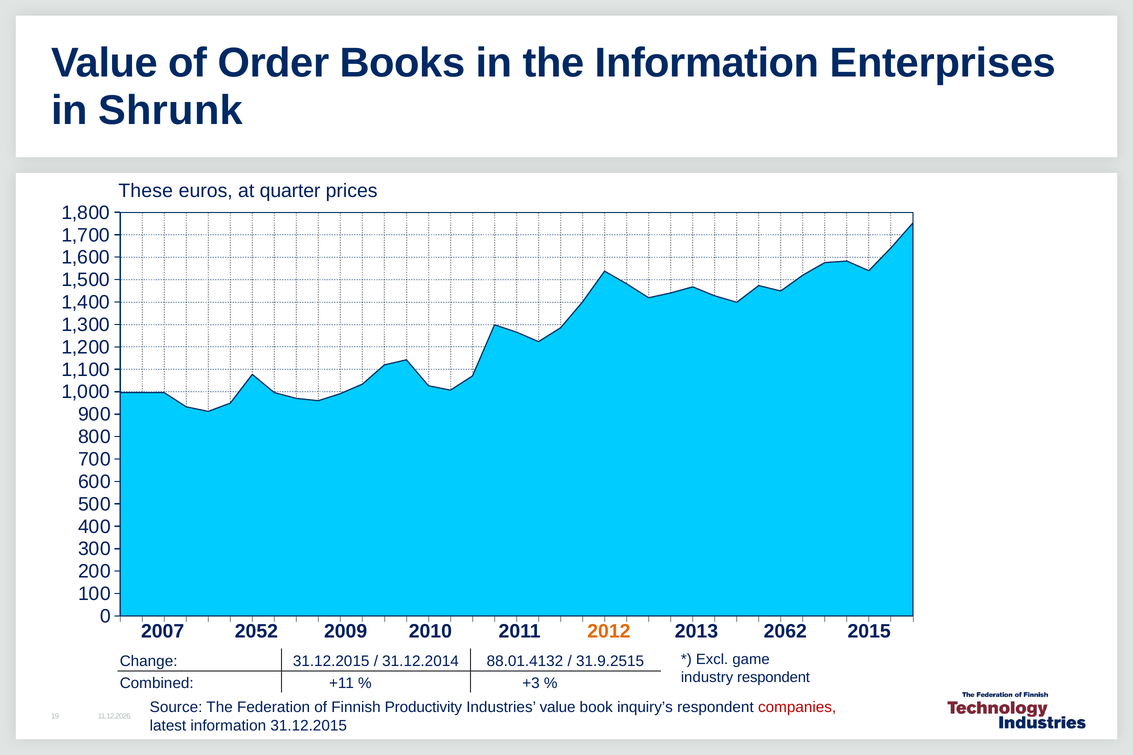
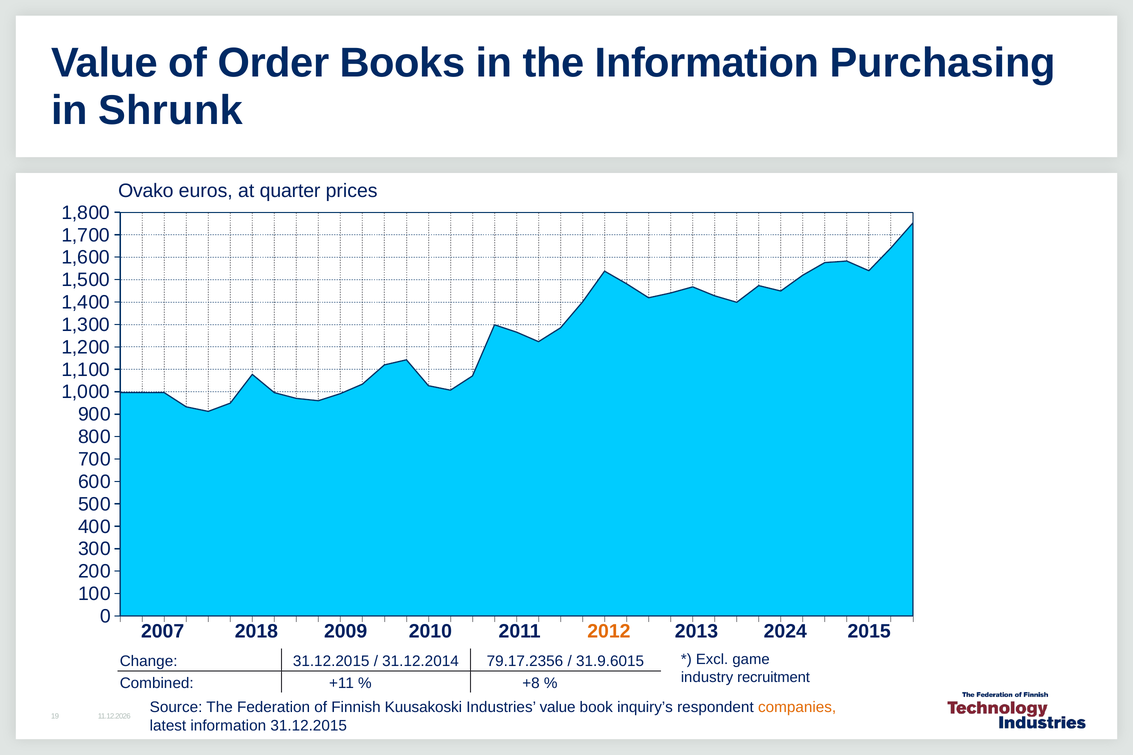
Enterprises: Enterprises -> Purchasing
These: These -> Ovako
2052: 2052 -> 2018
2062: 2062 -> 2024
88.01.4132: 88.01.4132 -> 79.17.2356
31.9.2515: 31.9.2515 -> 31.9.6015
industry respondent: respondent -> recruitment
+3: +3 -> +8
Productivity: Productivity -> Kuusakoski
companies colour: red -> orange
